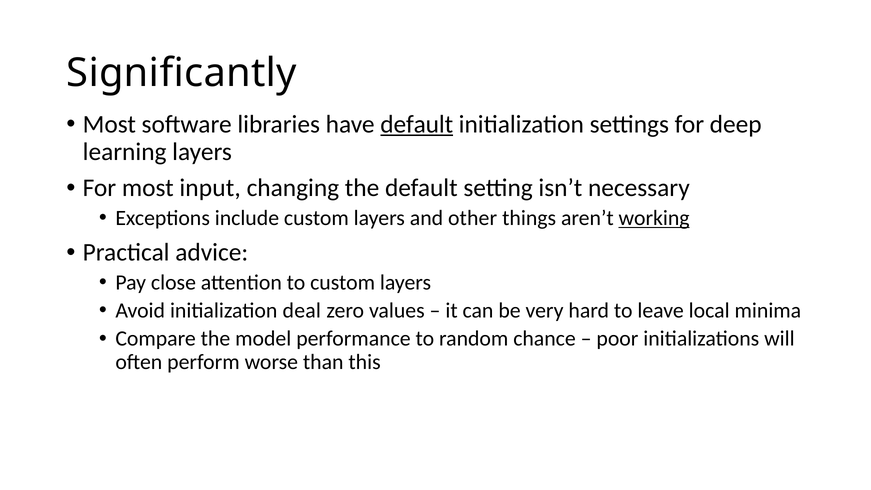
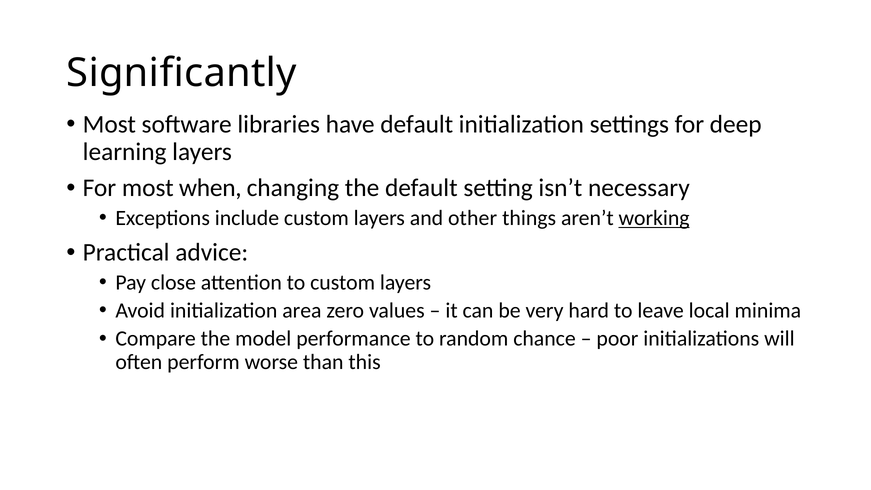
default at (417, 124) underline: present -> none
input: input -> when
deal: deal -> area
